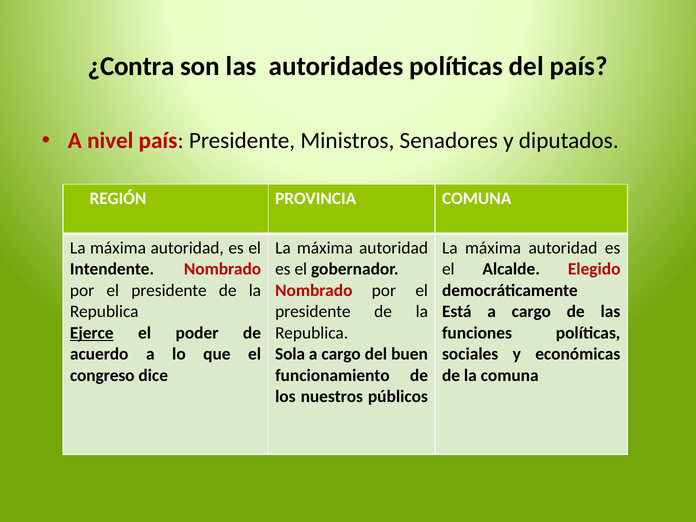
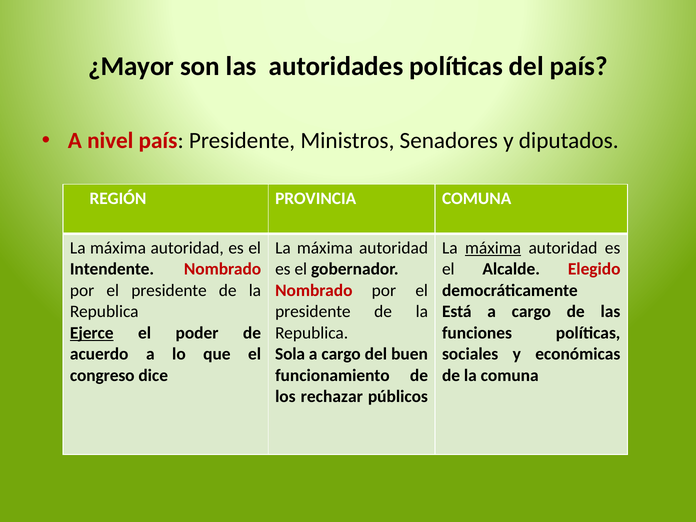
¿Contra: ¿Contra -> ¿Mayor
máxima at (493, 248) underline: none -> present
nuestros: nuestros -> rechazar
